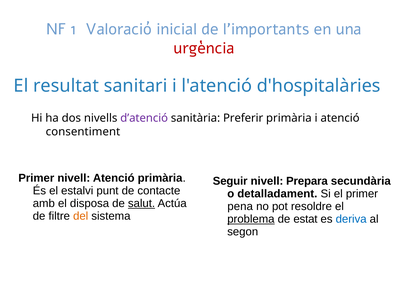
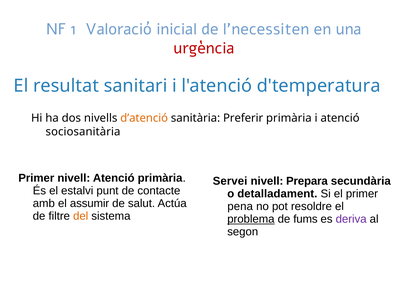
l’importants: l’importants -> l’necessiten
d'hospitalàries: d'hospitalàries -> d'temperatura
d’atenció colour: purple -> orange
consentiment: consentiment -> sociosanitària
Seguir: Seguir -> Servei
disposa: disposa -> assumir
salut underline: present -> none
estat: estat -> fums
deriva colour: blue -> purple
